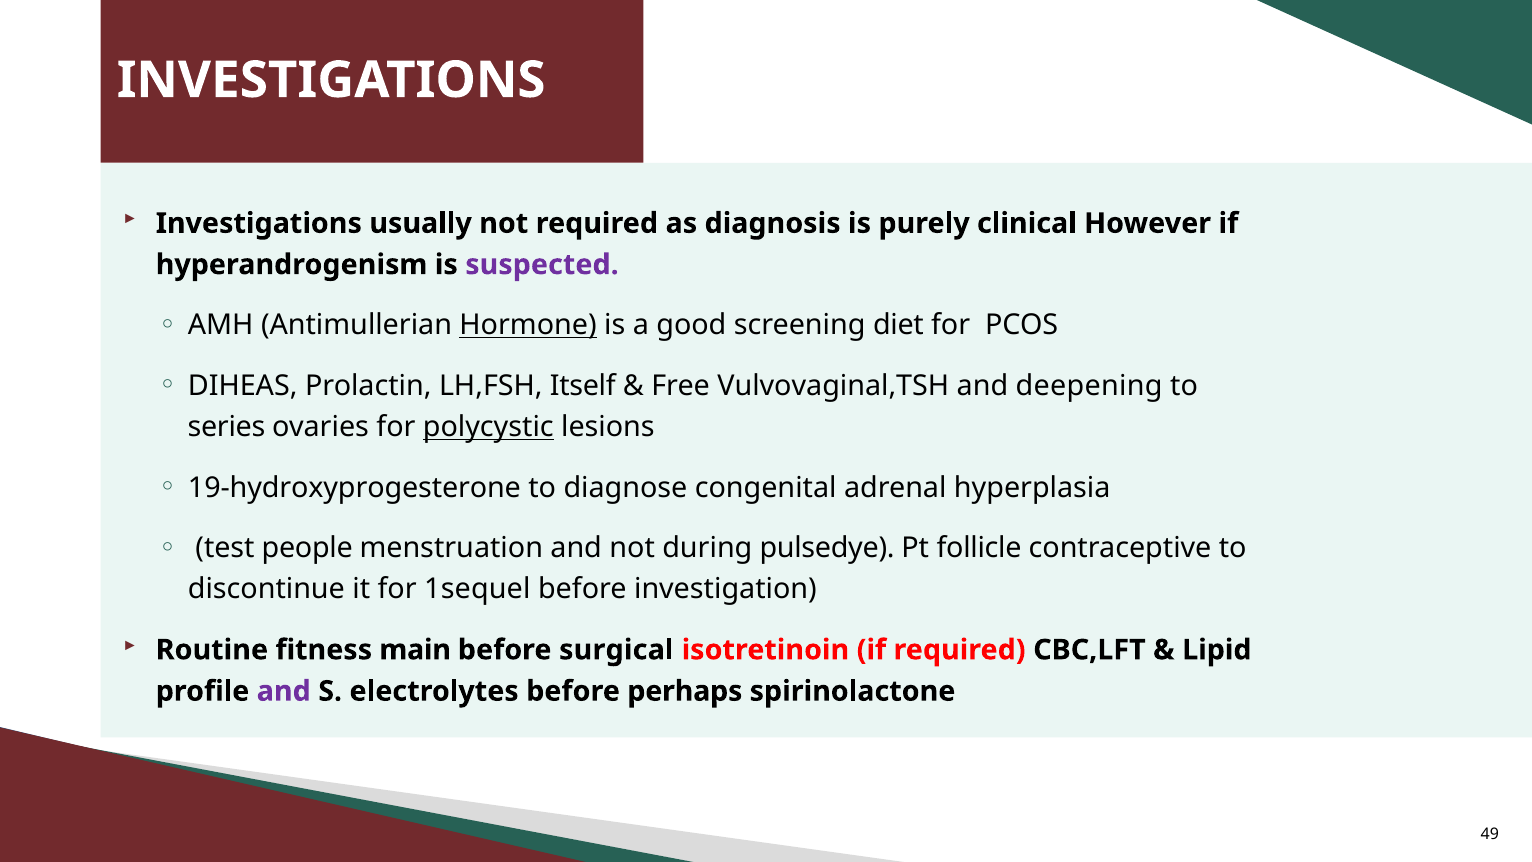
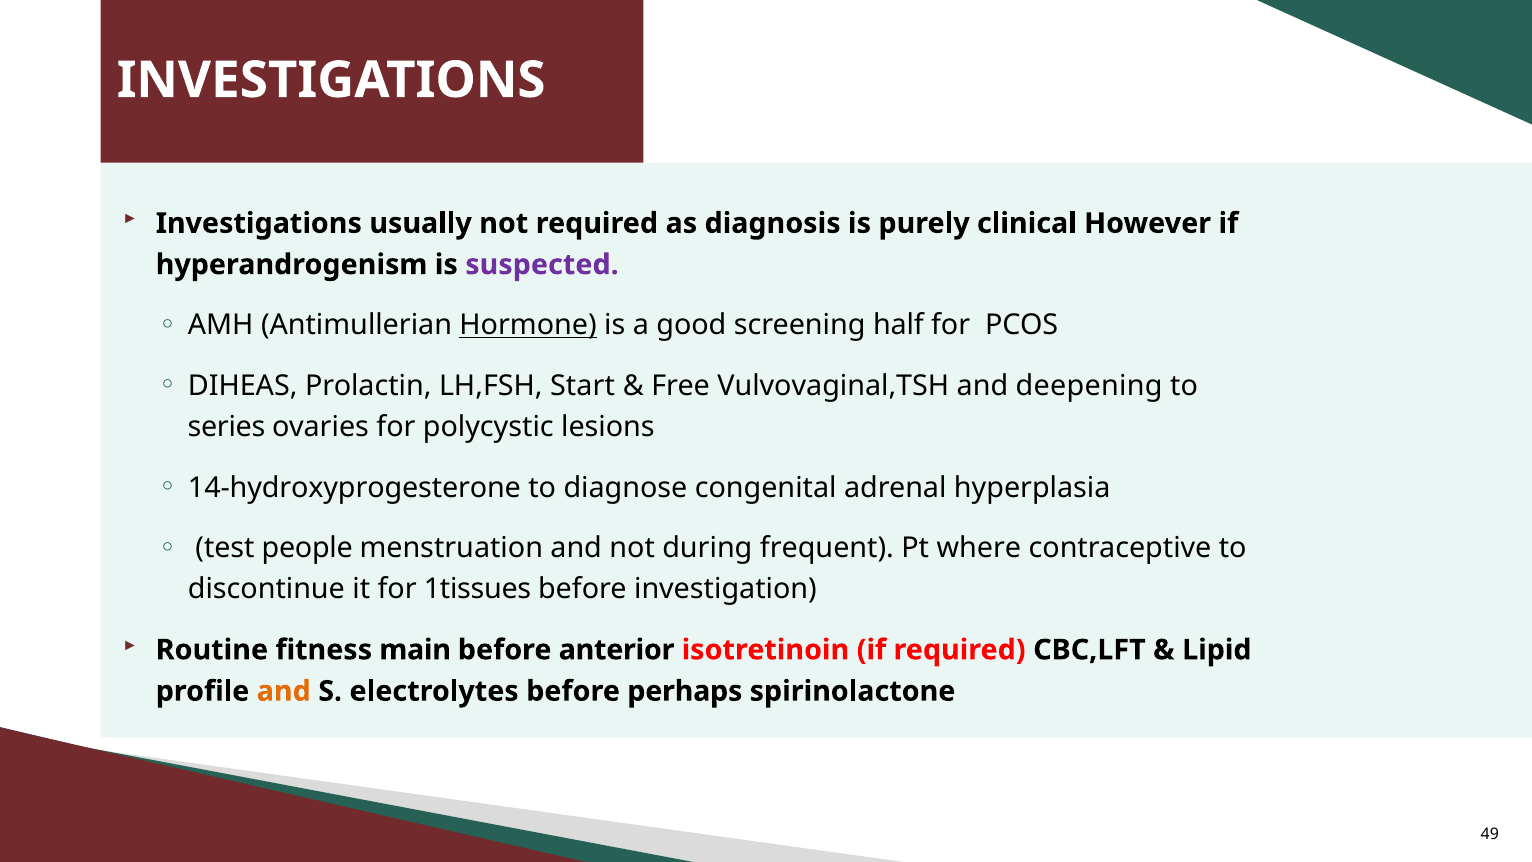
diet: diet -> half
Itself: Itself -> Start
polycystic underline: present -> none
19-hydroxyprogesterone: 19-hydroxyprogesterone -> 14-hydroxyprogesterone
pulsedye: pulsedye -> frequent
follicle: follicle -> where
1sequel: 1sequel -> 1tissues
surgical: surgical -> anterior
and at (284, 691) colour: purple -> orange
